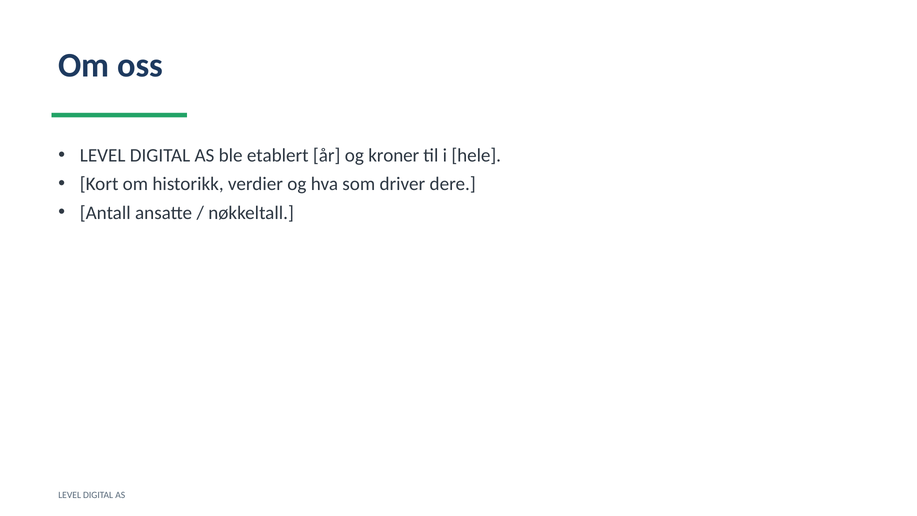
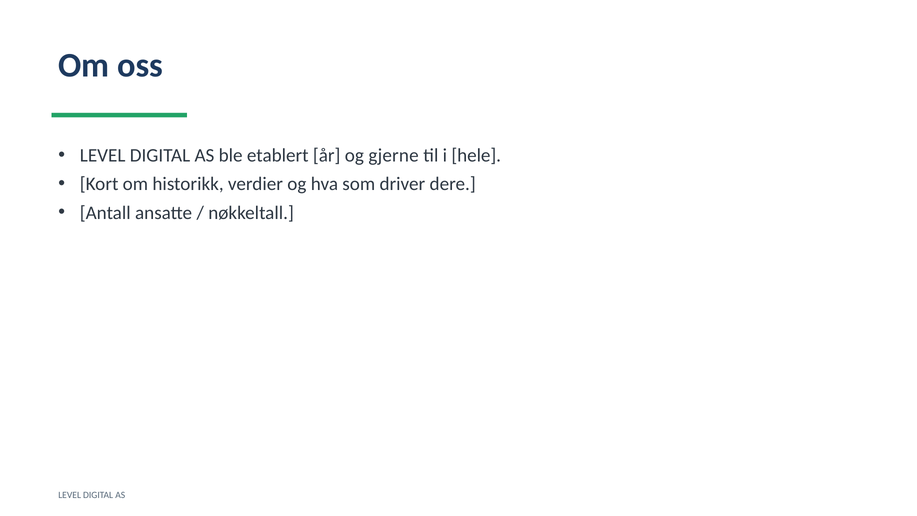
kroner: kroner -> gjerne
